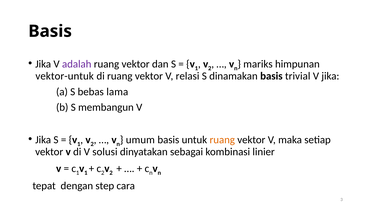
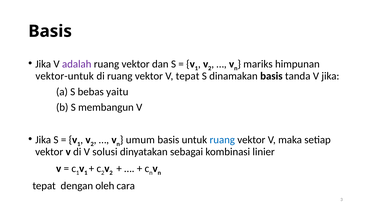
V relasi: relasi -> tepat
trivial: trivial -> tanda
lama: lama -> yaitu
ruang at (222, 140) colour: orange -> blue
step: step -> oleh
